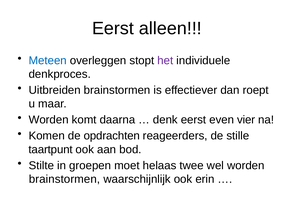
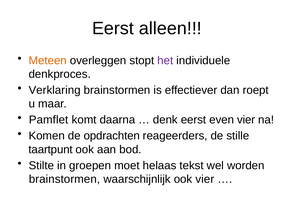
Meteen colour: blue -> orange
Uitbreiden: Uitbreiden -> Verklaring
Worden at (49, 120): Worden -> Pamflet
twee: twee -> tekst
ook erin: erin -> vier
